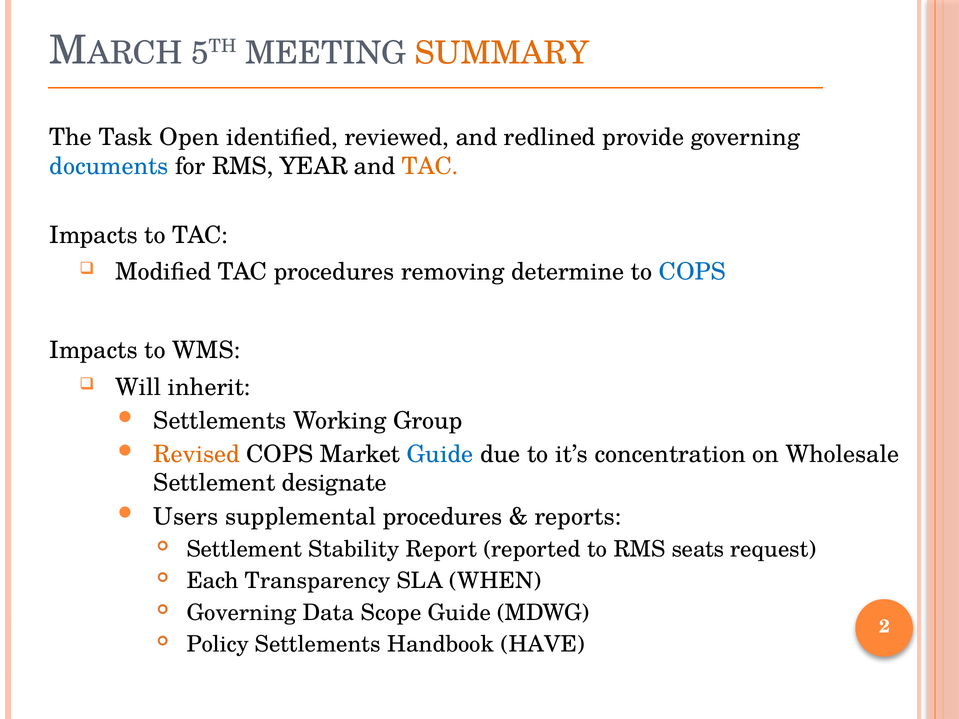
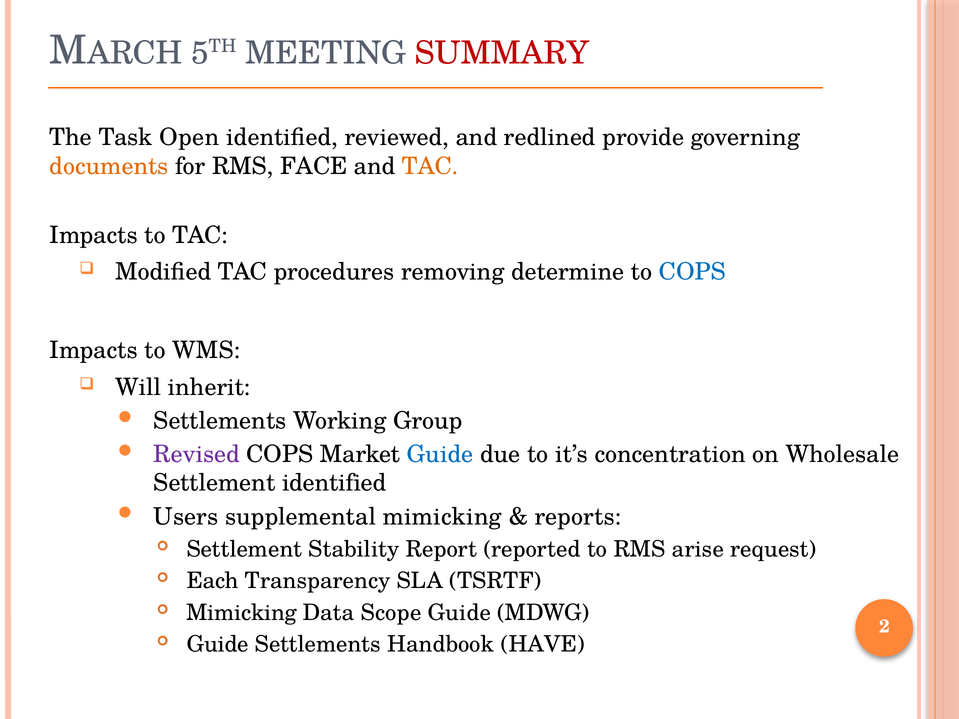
SUMMARY colour: orange -> red
documents colour: blue -> orange
YEAR: YEAR -> FACE
Revised colour: orange -> purple
Settlement designate: designate -> identified
supplemental procedures: procedures -> mimicking
seats: seats -> arise
WHEN: WHEN -> TSRTF
Governing at (241, 613): Governing -> Mimicking
Policy at (218, 644): Policy -> Guide
